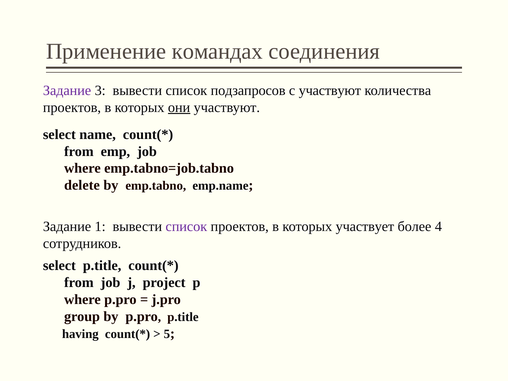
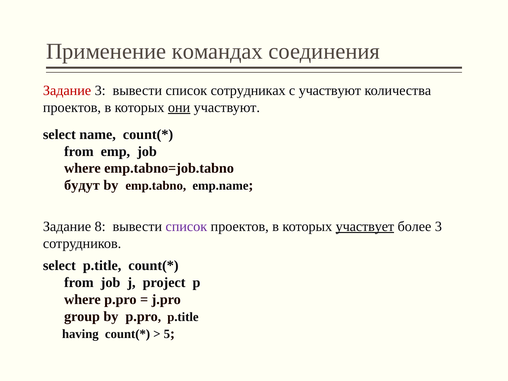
Задание at (67, 90) colour: purple -> red
подзапросов: подзапросов -> сотрудниках
delete: delete -> будут
1: 1 -> 8
участвует underline: none -> present
более 4: 4 -> 3
